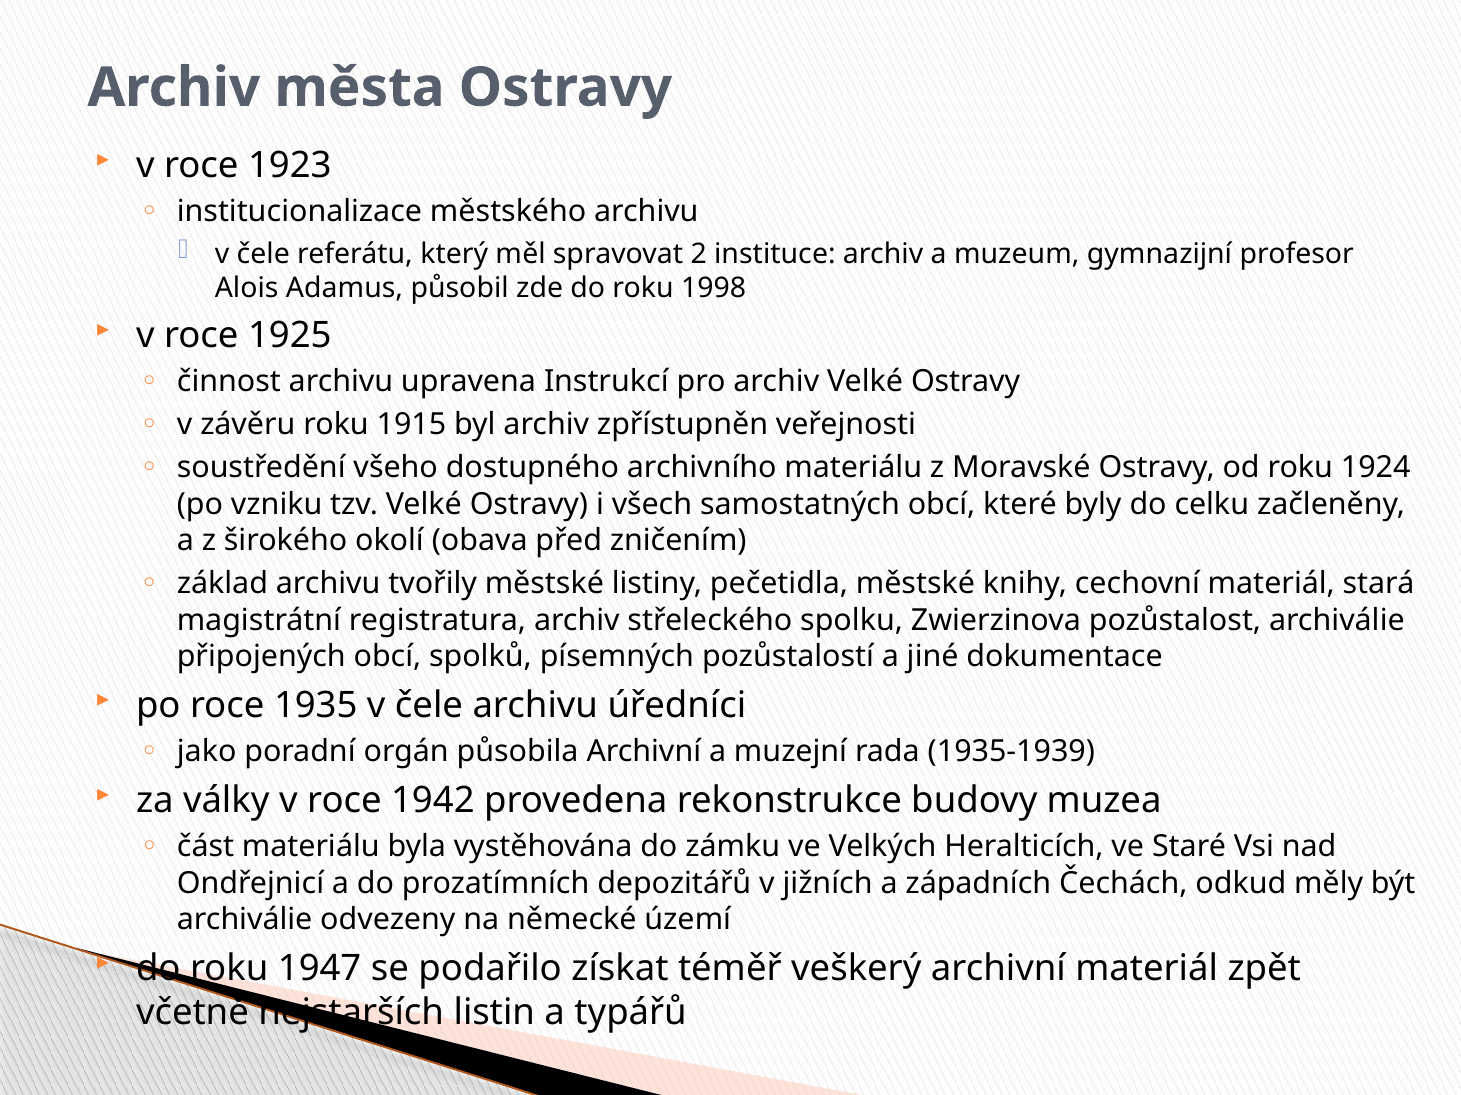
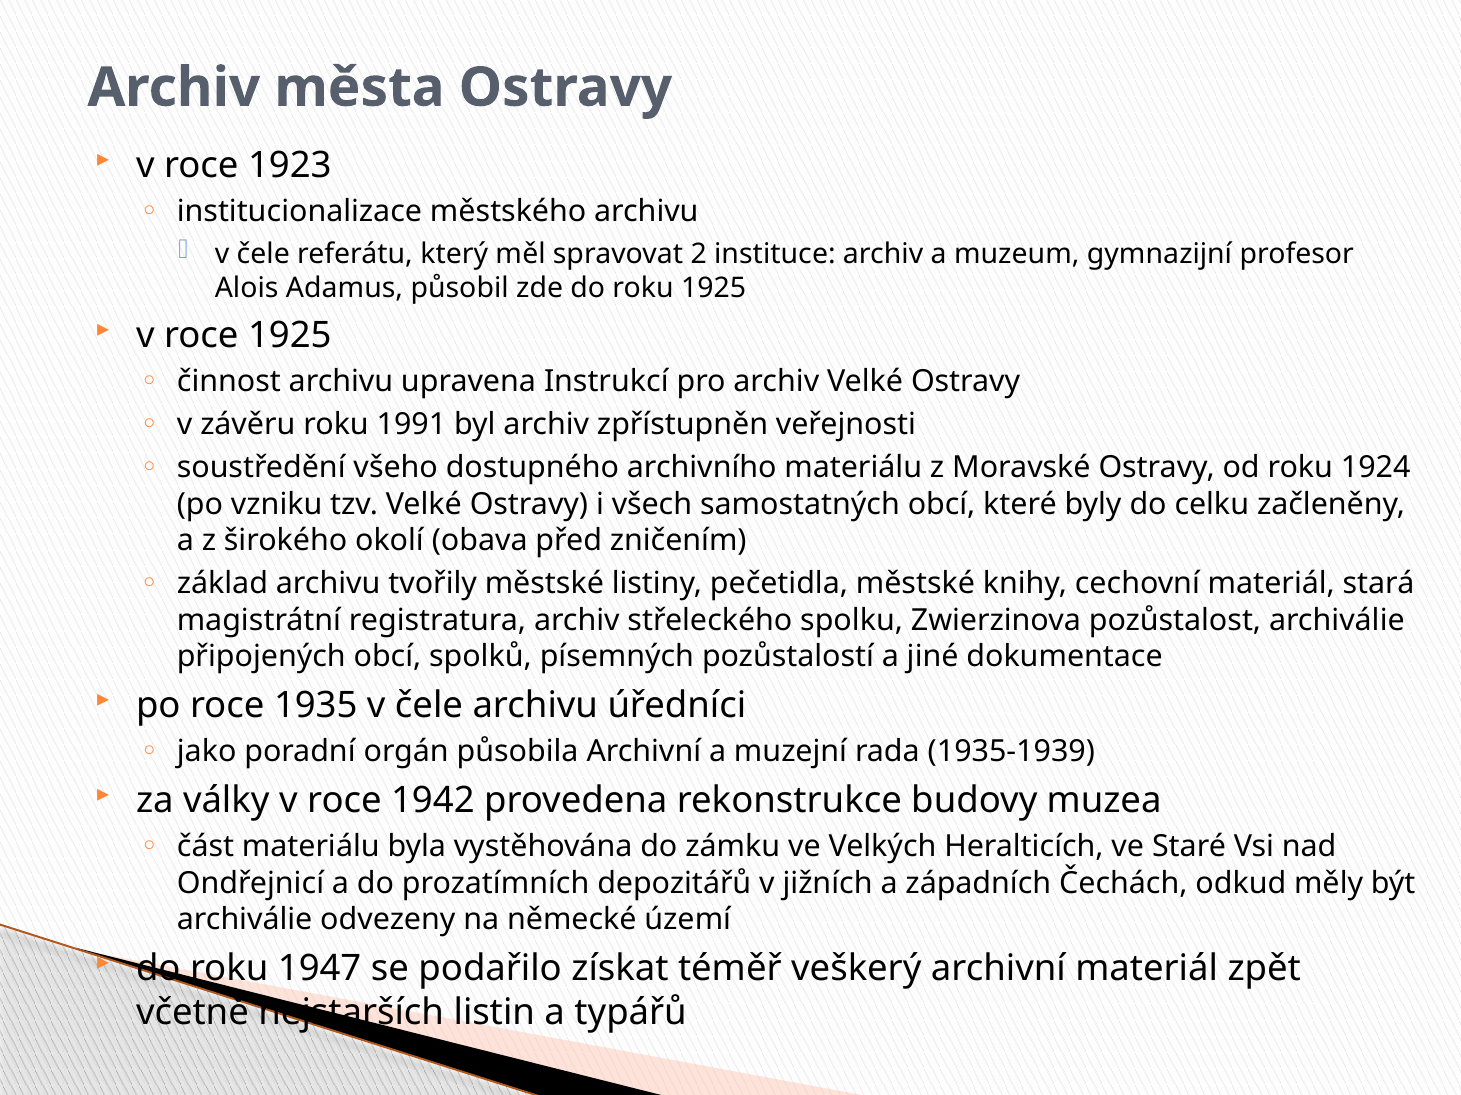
roku 1998: 1998 -> 1925
1915: 1915 -> 1991
